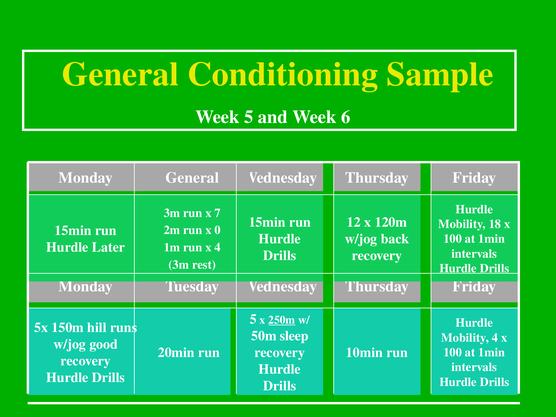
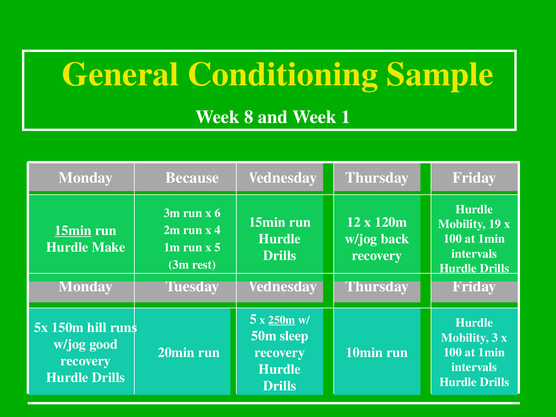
Week 5: 5 -> 8
6: 6 -> 1
General at (192, 178): General -> Because
7: 7 -> 6
18: 18 -> 19
15min at (73, 231) underline: none -> present
0: 0 -> 4
Later: Later -> Make
x 4: 4 -> 5
Mobility 4: 4 -> 3
